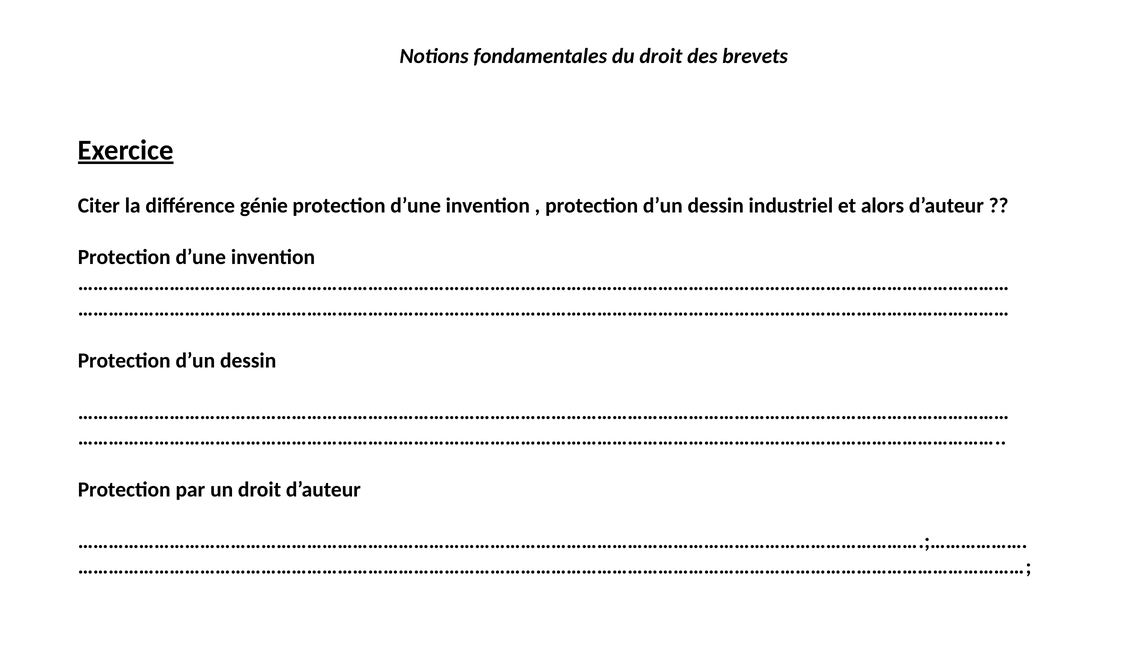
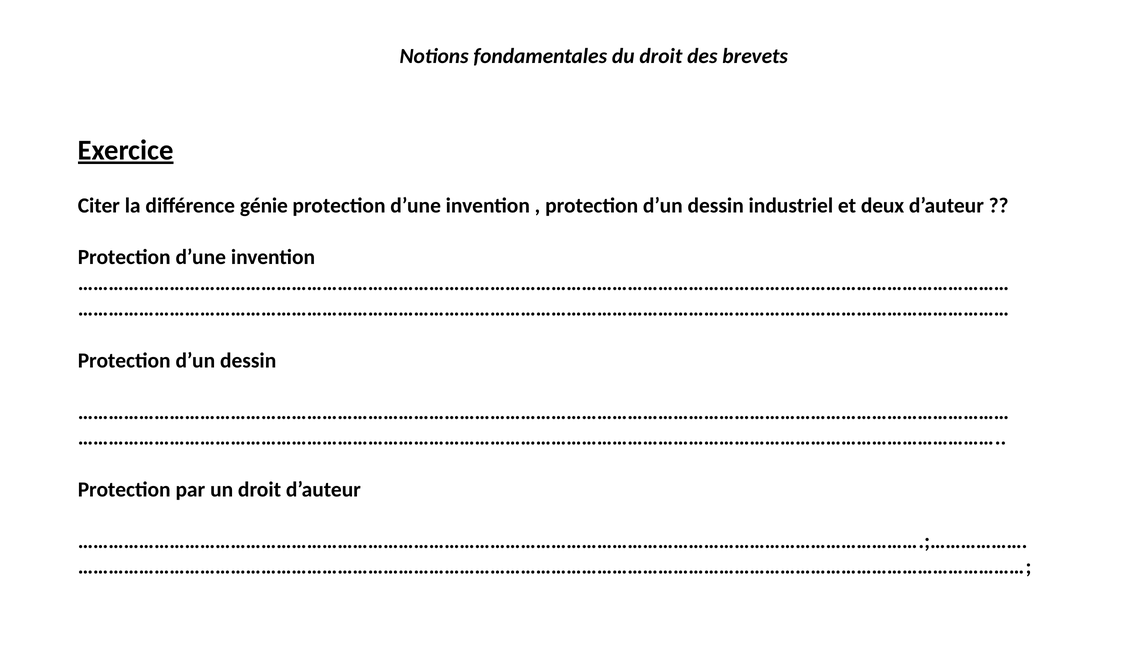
alors: alors -> deux
